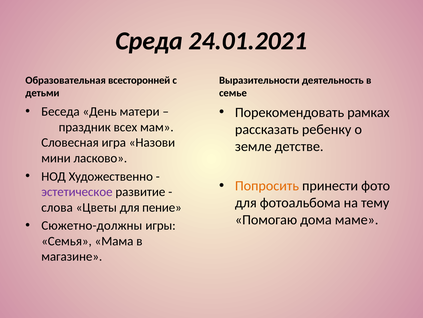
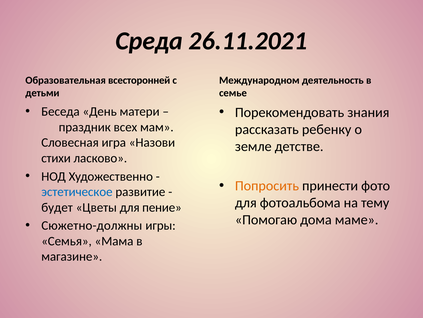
24.01.2021: 24.01.2021 -> 26.11.2021
Выразительности: Выразительности -> Международном
рамках: рамках -> знания
мини: мини -> стихи
эстетическое colour: purple -> blue
слова: слова -> будет
